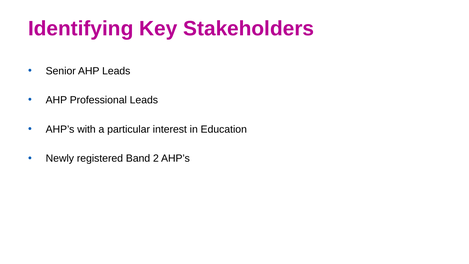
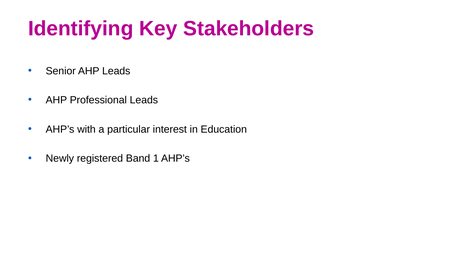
2: 2 -> 1
